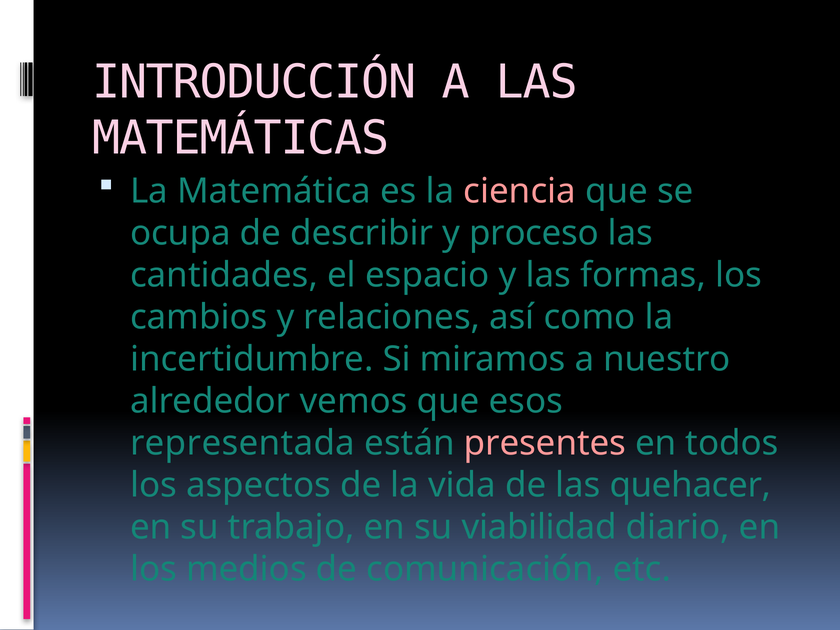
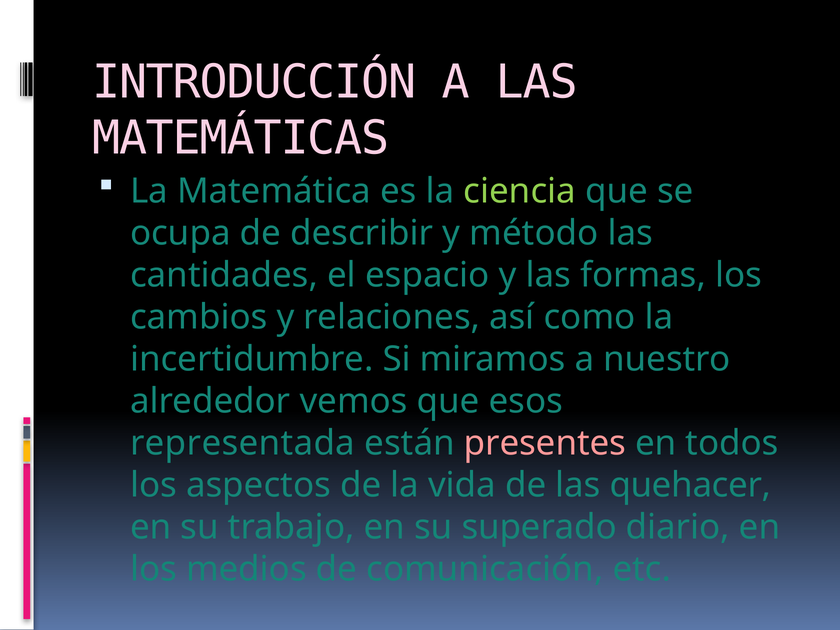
ciencia colour: pink -> light green
proceso: proceso -> método
viabilidad: viabilidad -> superado
